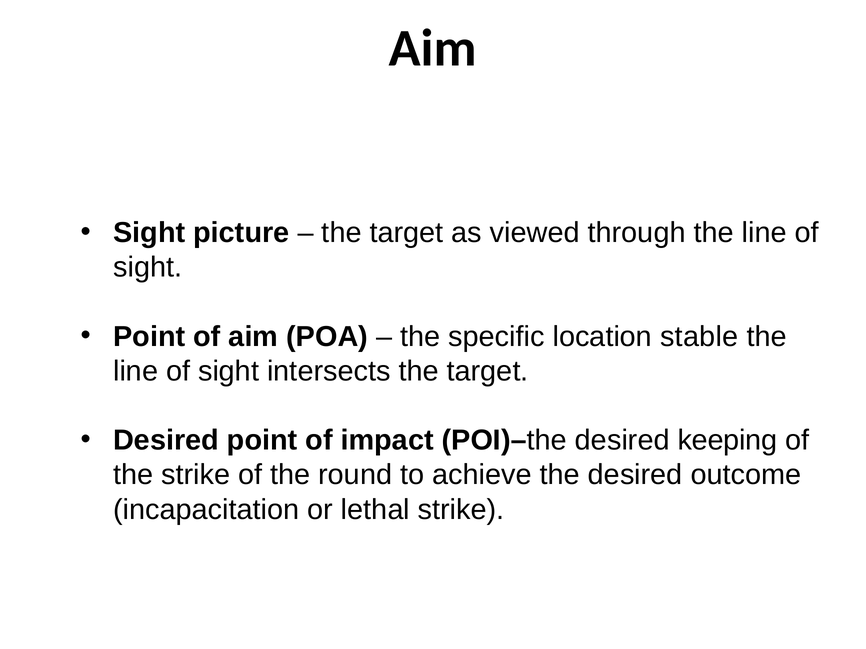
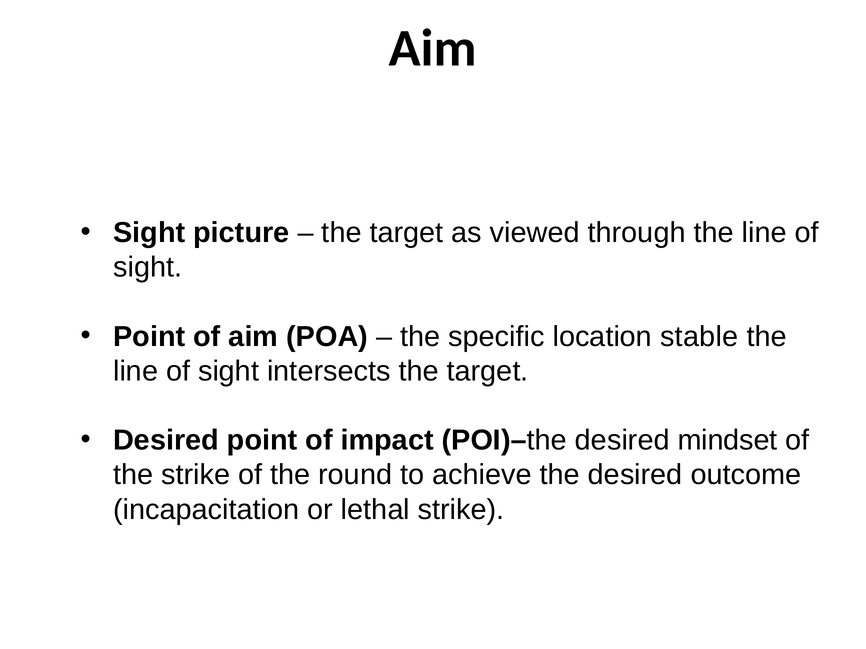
keeping: keeping -> mindset
